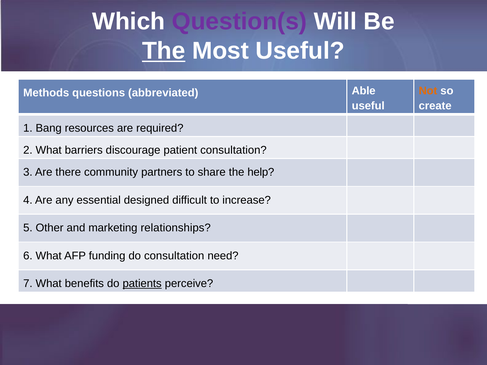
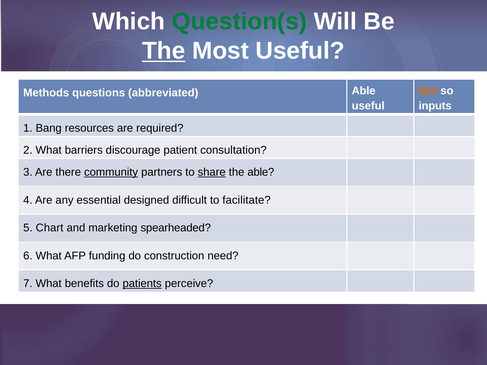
Question(s colour: purple -> green
create: create -> inputs
community underline: none -> present
share underline: none -> present
the help: help -> able
increase: increase -> facilitate
Other: Other -> Chart
relationships: relationships -> spearheaded
do consultation: consultation -> construction
